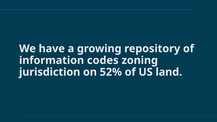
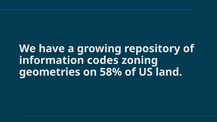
jurisdiction: jurisdiction -> geometries
52%: 52% -> 58%
